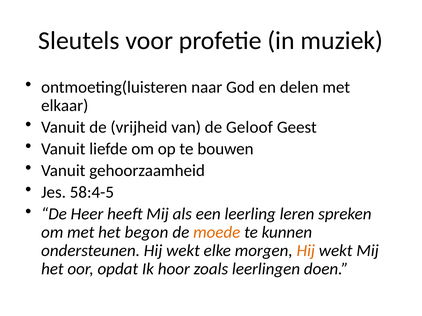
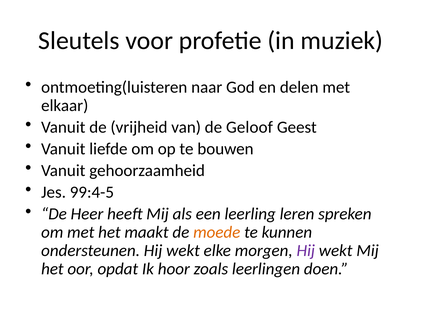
58:4-5: 58:4-5 -> 99:4-5
begon: begon -> maakt
Hij at (306, 251) colour: orange -> purple
